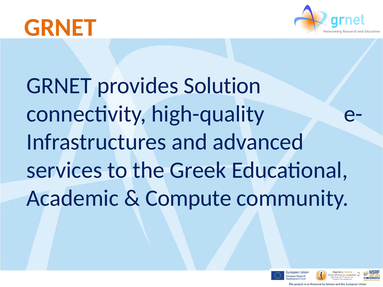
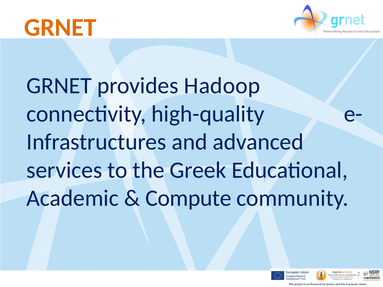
Solution: Solution -> Hadoop
